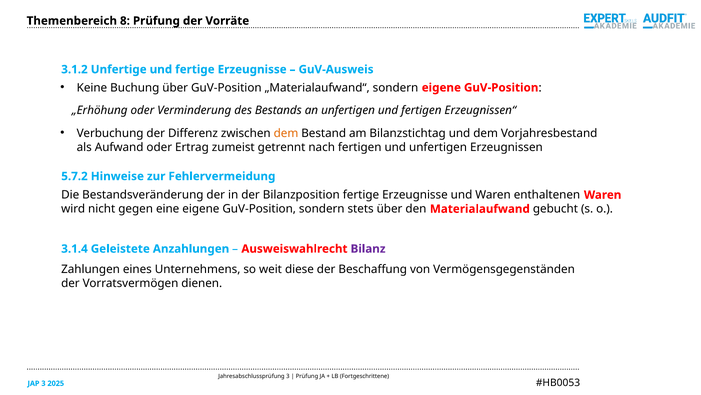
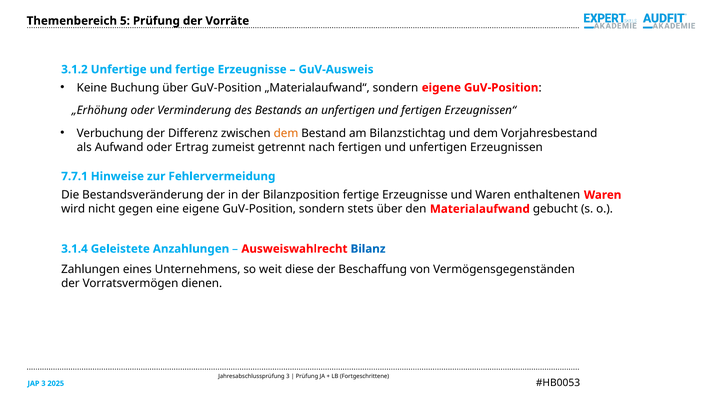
8: 8 -> 5
5.7.2: 5.7.2 -> 7.7.1
Bilanz colour: purple -> blue
